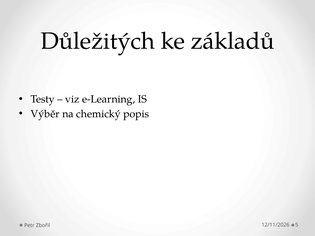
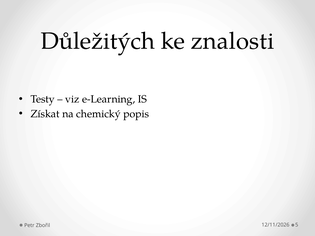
základů: základů -> znalosti
Výběr: Výběr -> Získat
